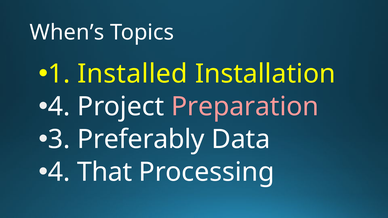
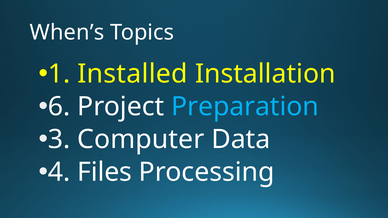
4 at (59, 107): 4 -> 6
Preparation colour: pink -> light blue
Preferably: Preferably -> Computer
That: That -> Files
